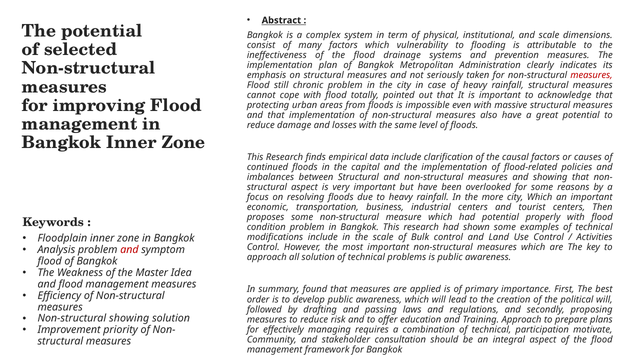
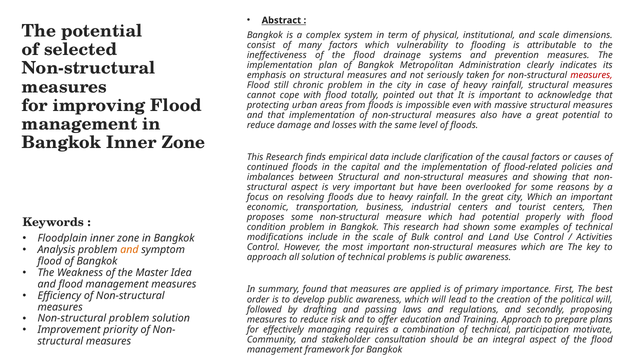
the more: more -> great
and at (129, 250) colour: red -> orange
Non-structural showing: showing -> problem
